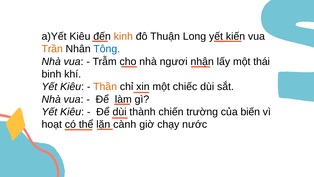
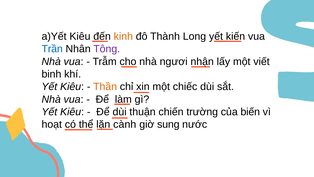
Thuận: Thuận -> Thành
Trần colour: orange -> blue
Tông colour: blue -> purple
thái: thái -> viết
thành: thành -> thuận
chạy: chạy -> sung
